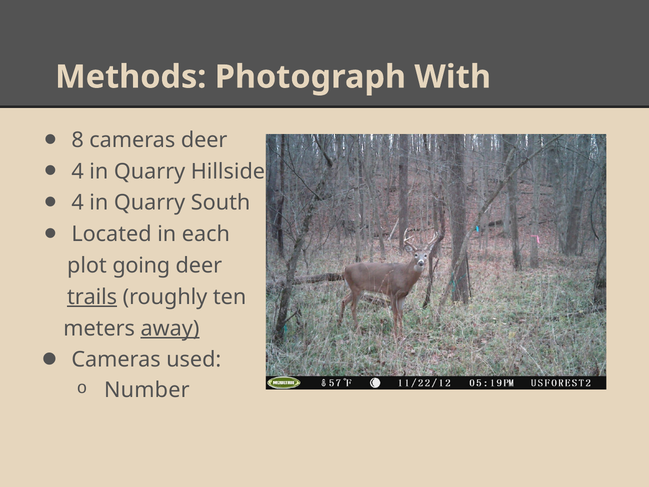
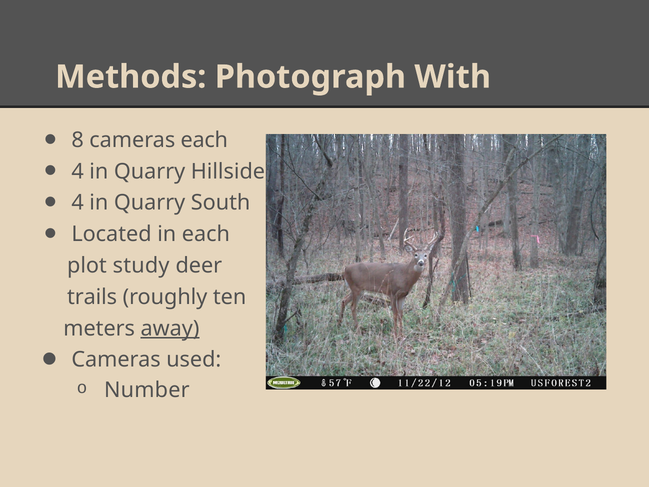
cameras deer: deer -> each
going: going -> study
trails underline: present -> none
